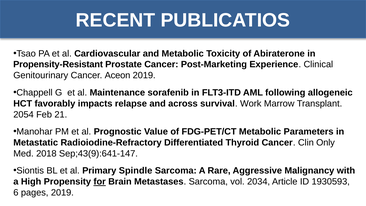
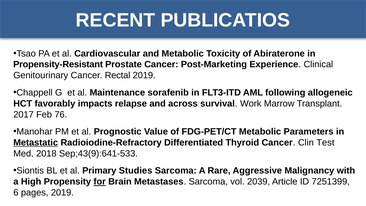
Aceon: Aceon -> Rectal
2054: 2054 -> 2017
21: 21 -> 76
Metastatic underline: none -> present
Only: Only -> Test
Sep;43(9):641-147: Sep;43(9):641-147 -> Sep;43(9):641-533
Spindle: Spindle -> Studies
2034: 2034 -> 2039
1930593: 1930593 -> 7251399
